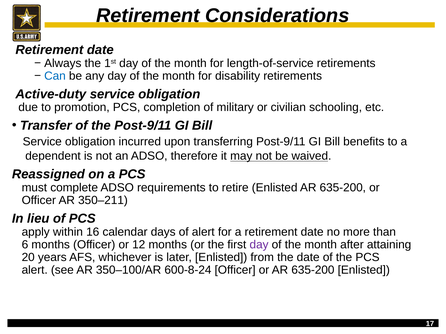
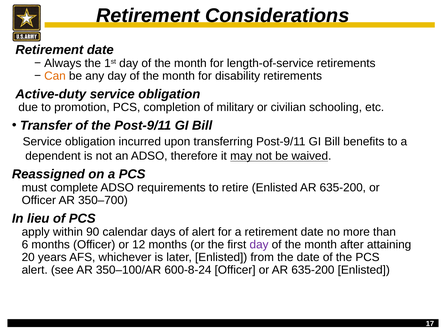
Can colour: blue -> orange
350–211: 350–211 -> 350–700
16: 16 -> 90
